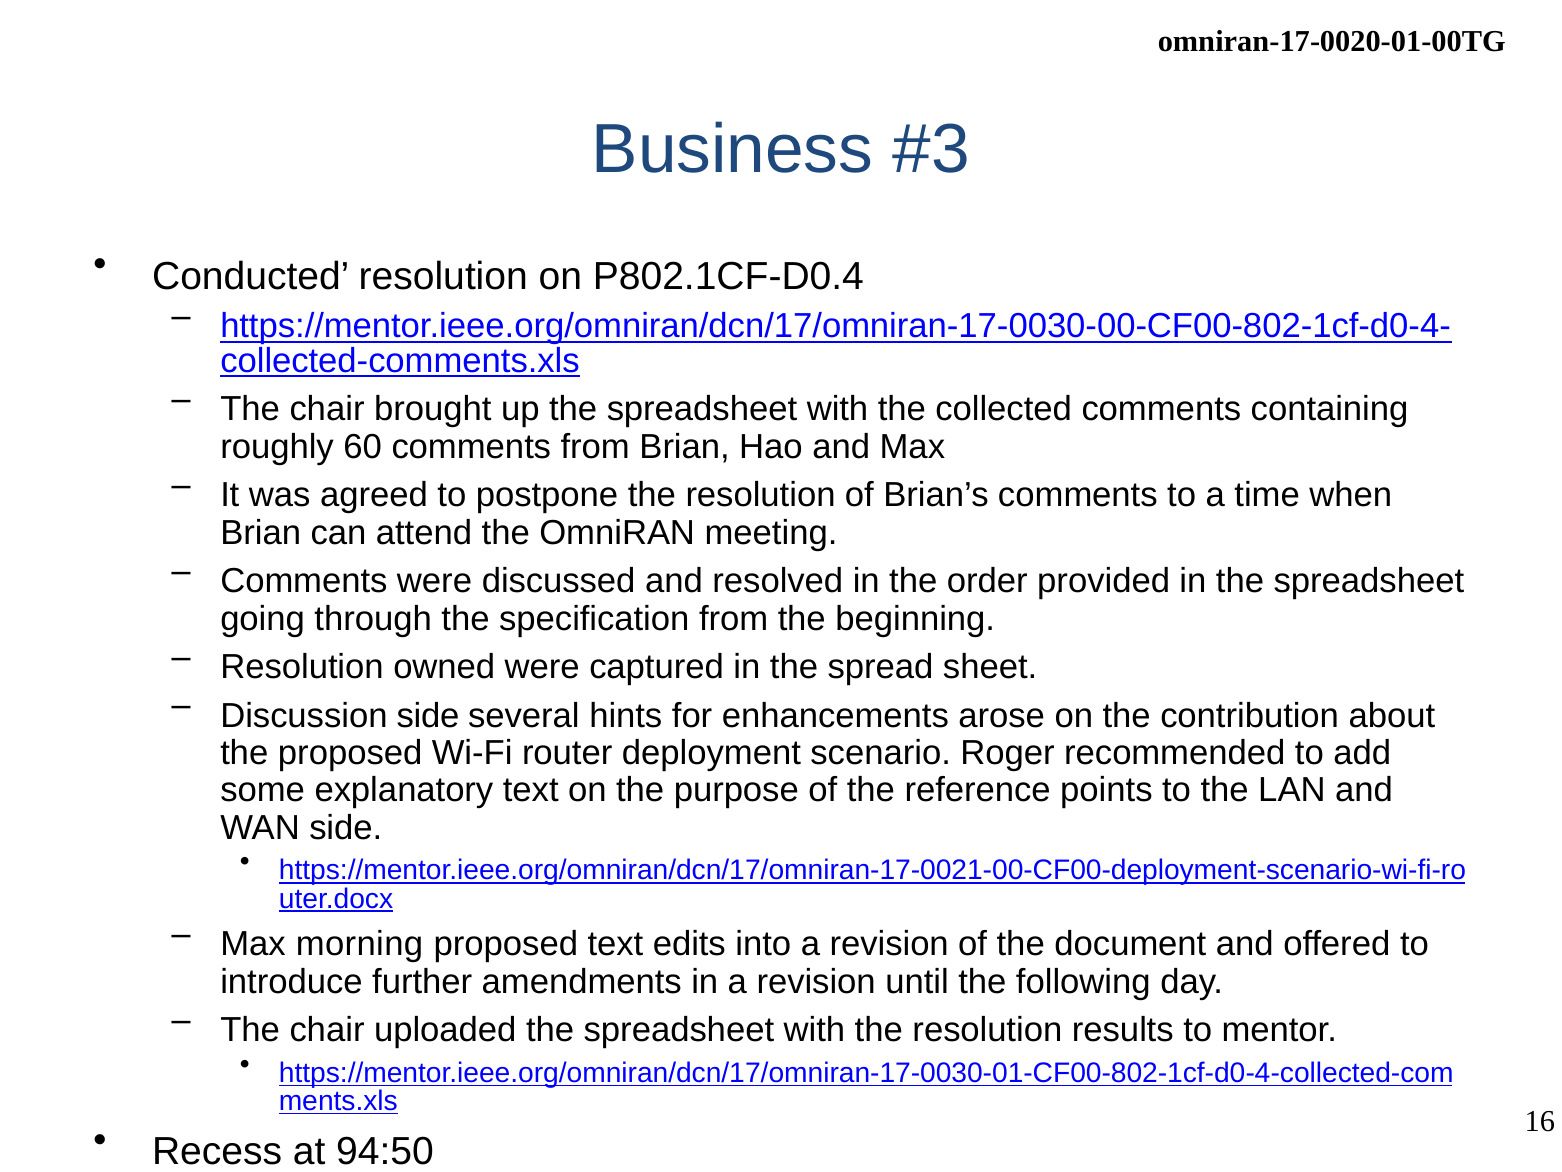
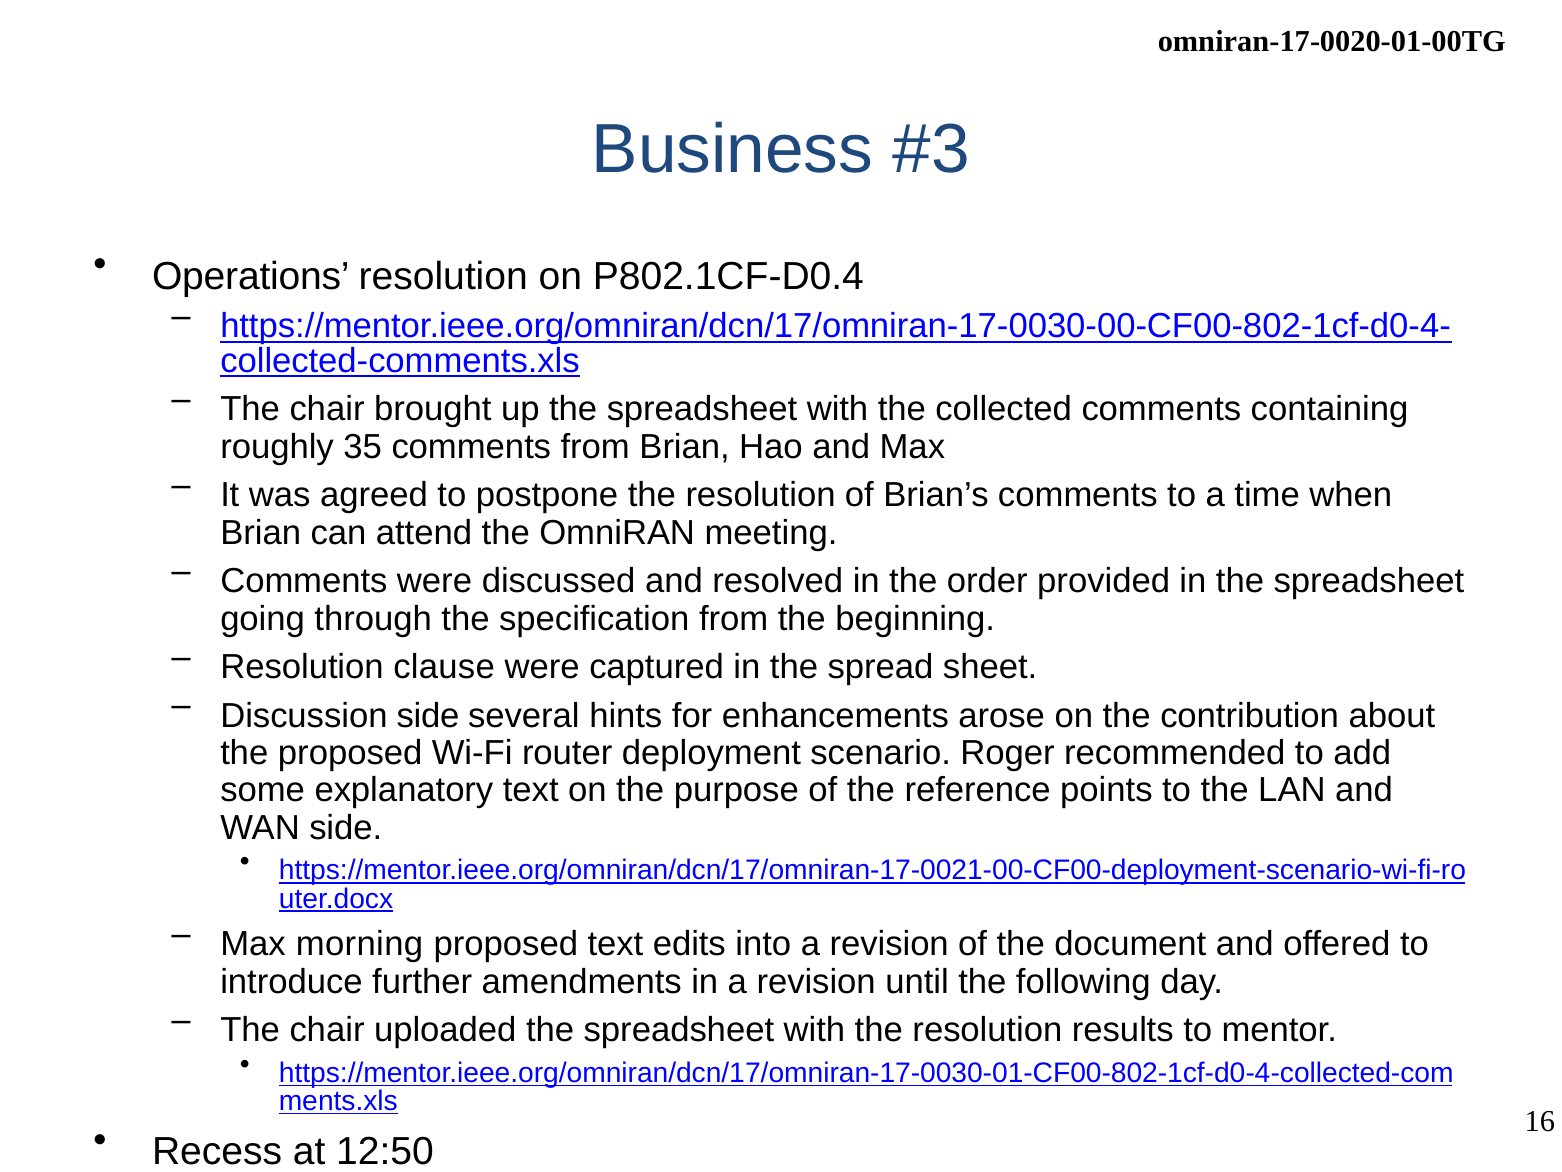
Conducted: Conducted -> Operations
60: 60 -> 35
owned: owned -> clause
94:50: 94:50 -> 12:50
